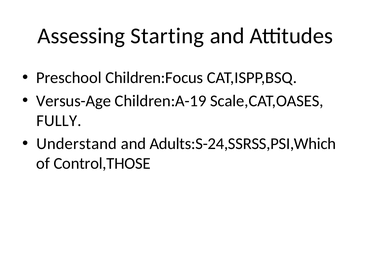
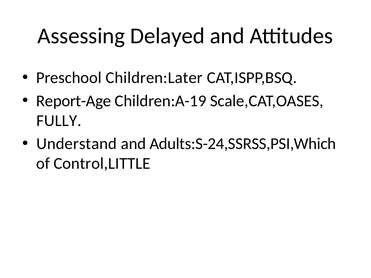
Starting: Starting -> Delayed
Children:Focus: Children:Focus -> Children:Later
Versus-Age: Versus-Age -> Report-Age
Control,THOSE: Control,THOSE -> Control,LITTLE
